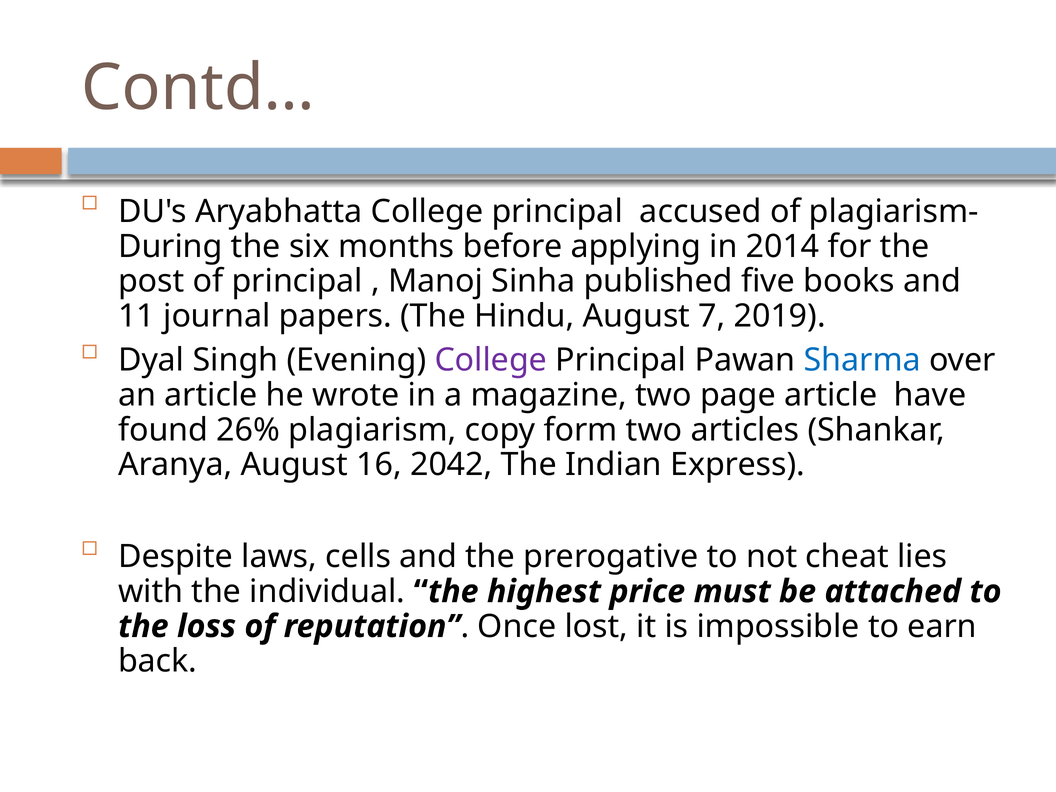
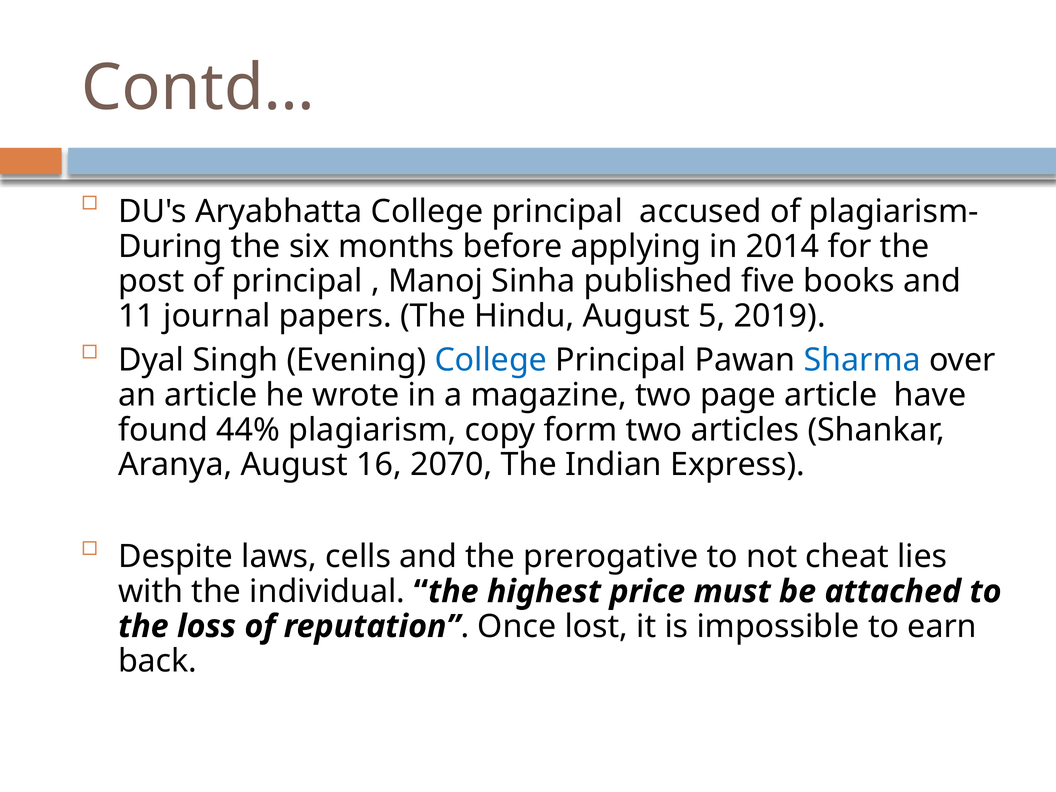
7: 7 -> 5
College at (491, 360) colour: purple -> blue
26%: 26% -> 44%
2042: 2042 -> 2070
